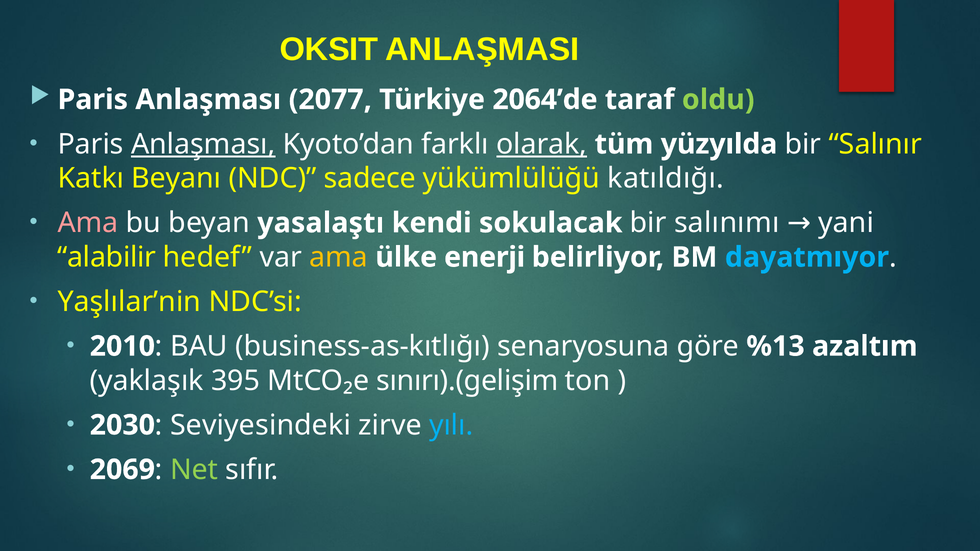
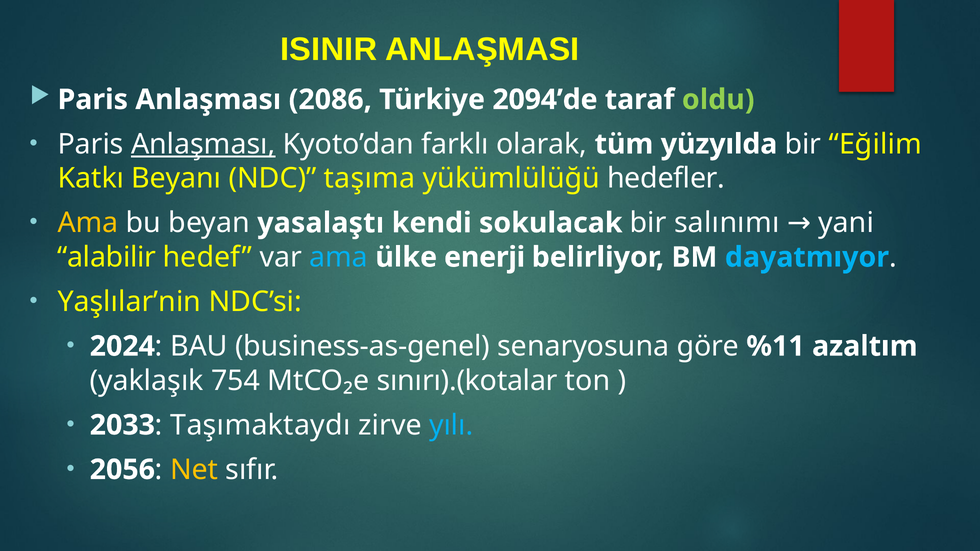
OKSIT: OKSIT -> ISINIR
2077: 2077 -> 2086
2064’de: 2064’de -> 2094’de
olarak underline: present -> none
Salınır: Salınır -> Eğilim
sadece: sadece -> taşıma
katıldığı: katıldığı -> hedefler
Ama at (88, 223) colour: pink -> yellow
ama at (339, 257) colour: yellow -> light blue
2010: 2010 -> 2024
business-as-kıtlığı: business-as-kıtlığı -> business-as-genel
%13: %13 -> %11
395: 395 -> 754
sınırı).(gelişim: sınırı).(gelişim -> sınırı).(kotalar
2030: 2030 -> 2033
Seviyesindeki: Seviyesindeki -> Taşımaktaydı
2069: 2069 -> 2056
Net colour: light green -> yellow
